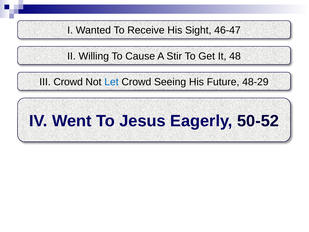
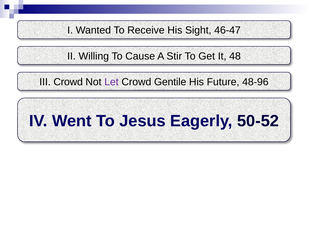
Let colour: blue -> purple
Seeing: Seeing -> Gentile
48-29: 48-29 -> 48-96
